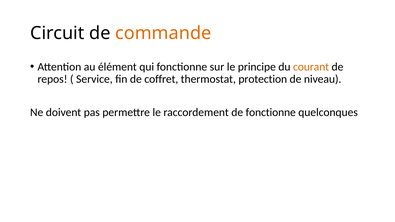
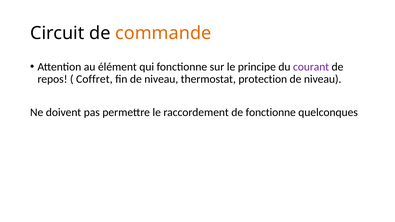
courant colour: orange -> purple
Service: Service -> Coffret
fin de coffret: coffret -> niveau
